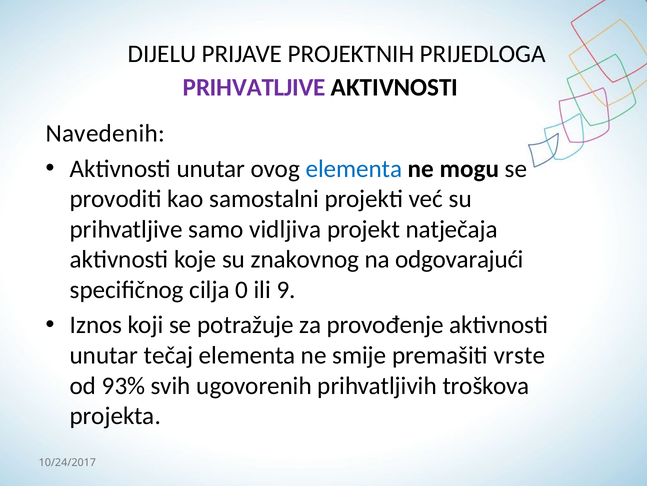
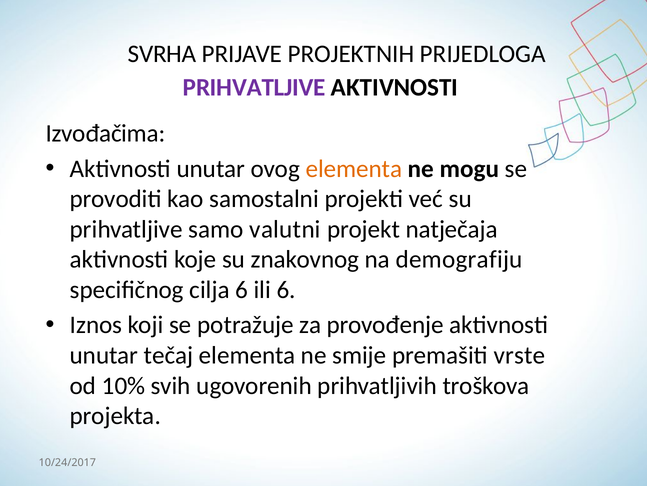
DIJELU: DIJELU -> SVRHA
Navedenih: Navedenih -> Izvođačima
elementa at (354, 169) colour: blue -> orange
vidljiva: vidljiva -> valutni
odgovarajući: odgovarajući -> demografiju
cilja 0: 0 -> 6
ili 9: 9 -> 6
93%: 93% -> 10%
